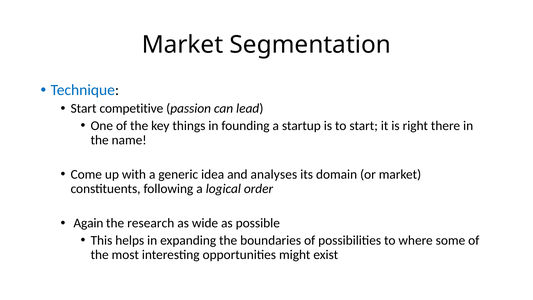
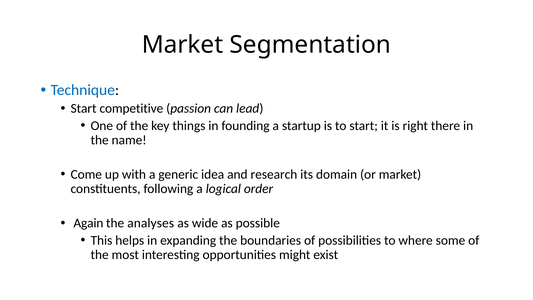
analyses: analyses -> research
research: research -> analyses
